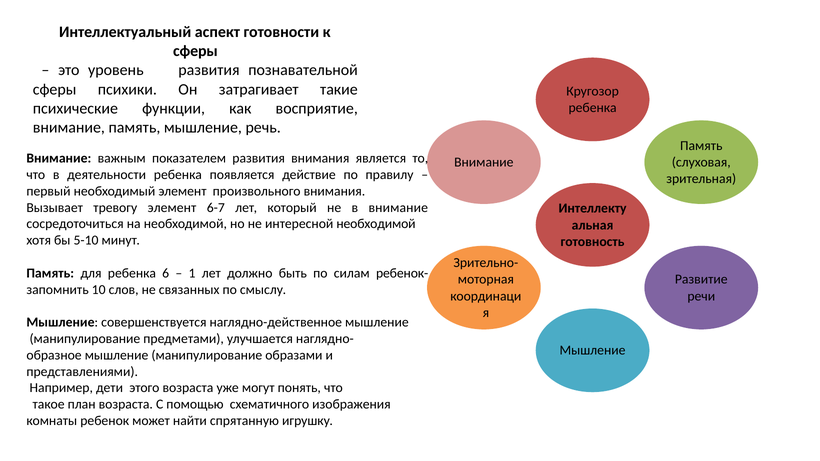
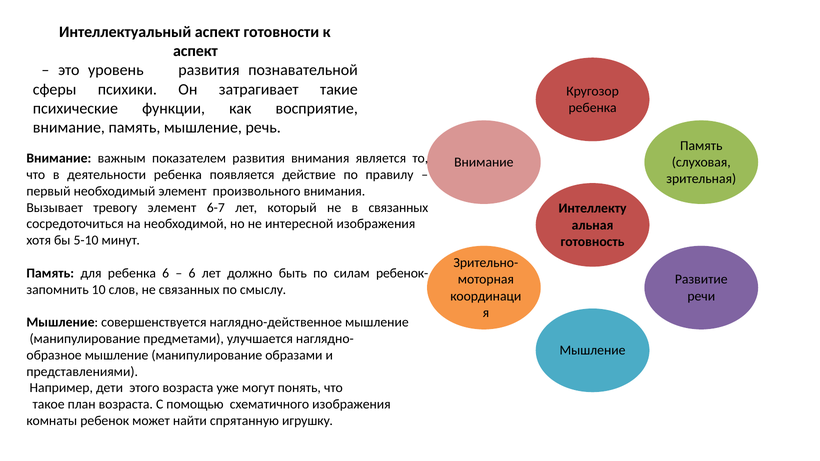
сферы at (195, 51): сферы -> аспект
в внимание: внимание -> связанных
интересной необходимой: необходимой -> изображения
1 at (192, 273): 1 -> 6
